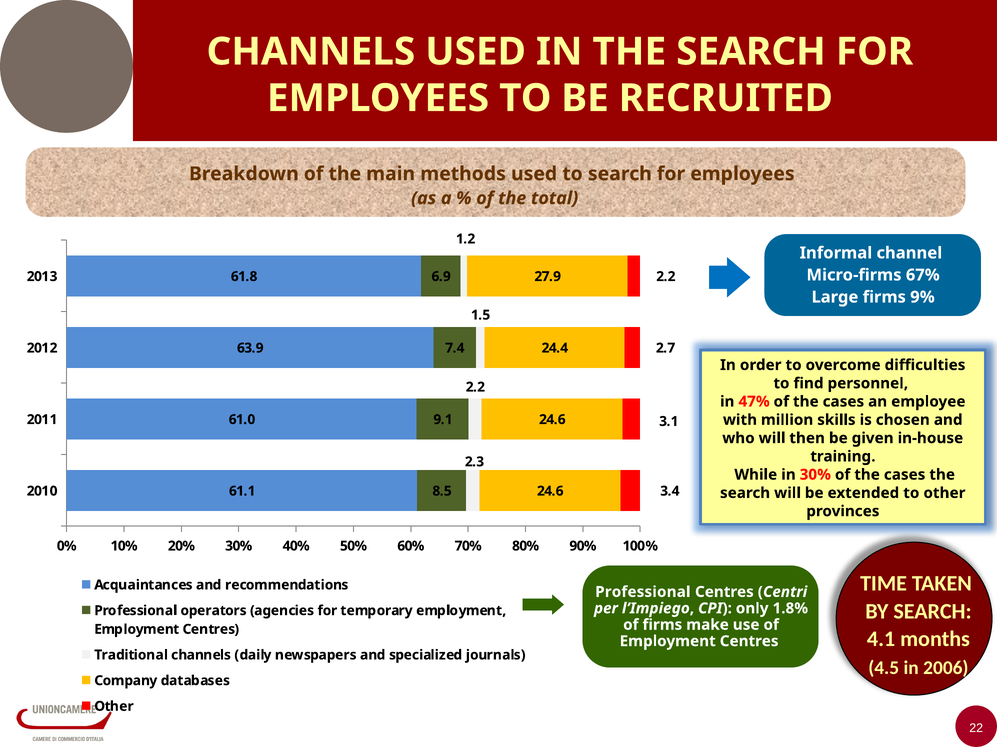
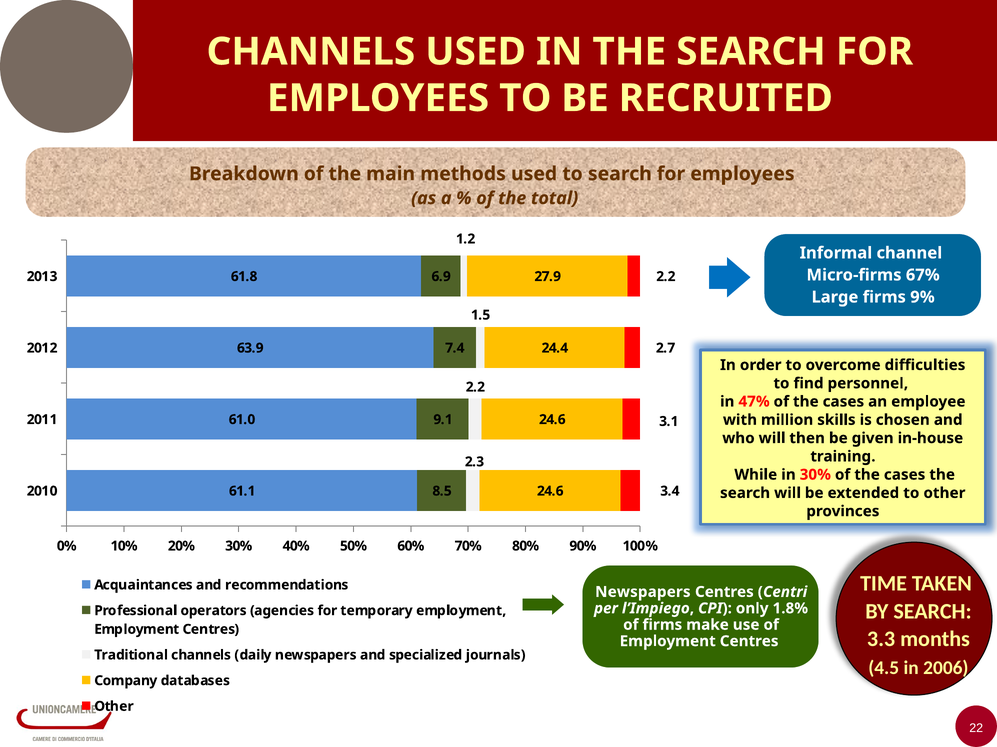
Professional at (643, 592): Professional -> Newspapers
4.1: 4.1 -> 3.3
